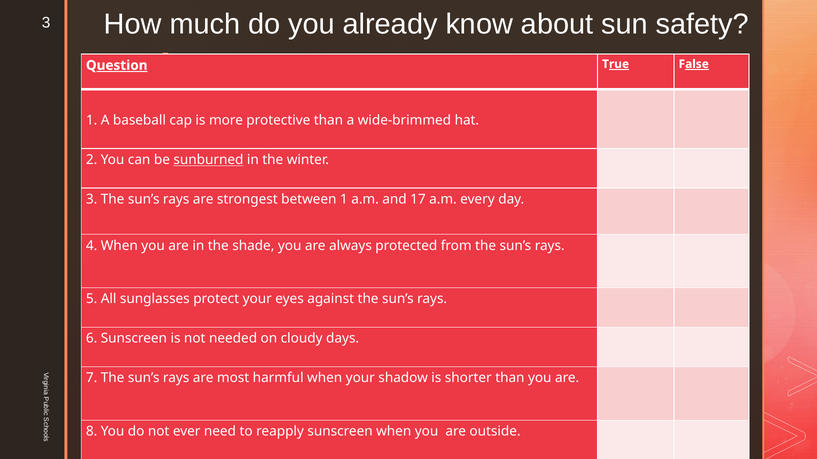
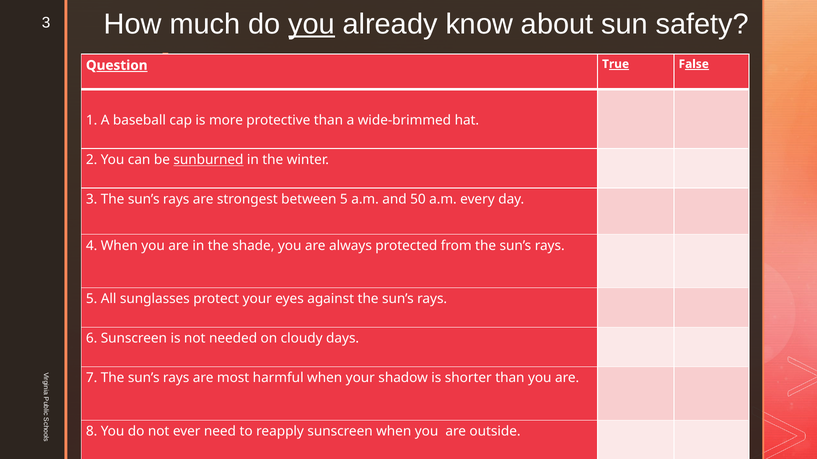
you at (312, 24) underline: none -> present
between 1: 1 -> 5
17: 17 -> 50
